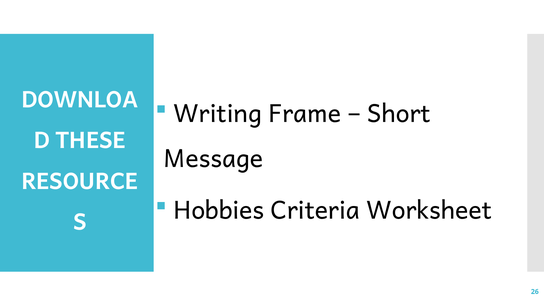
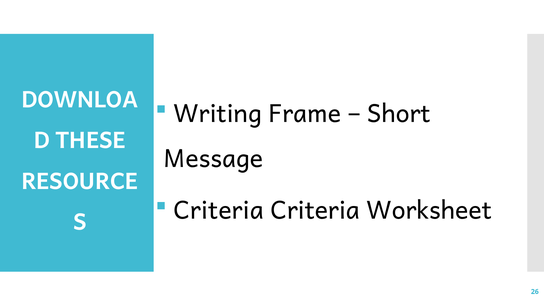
Hobbies at (219, 211): Hobbies -> Criteria
